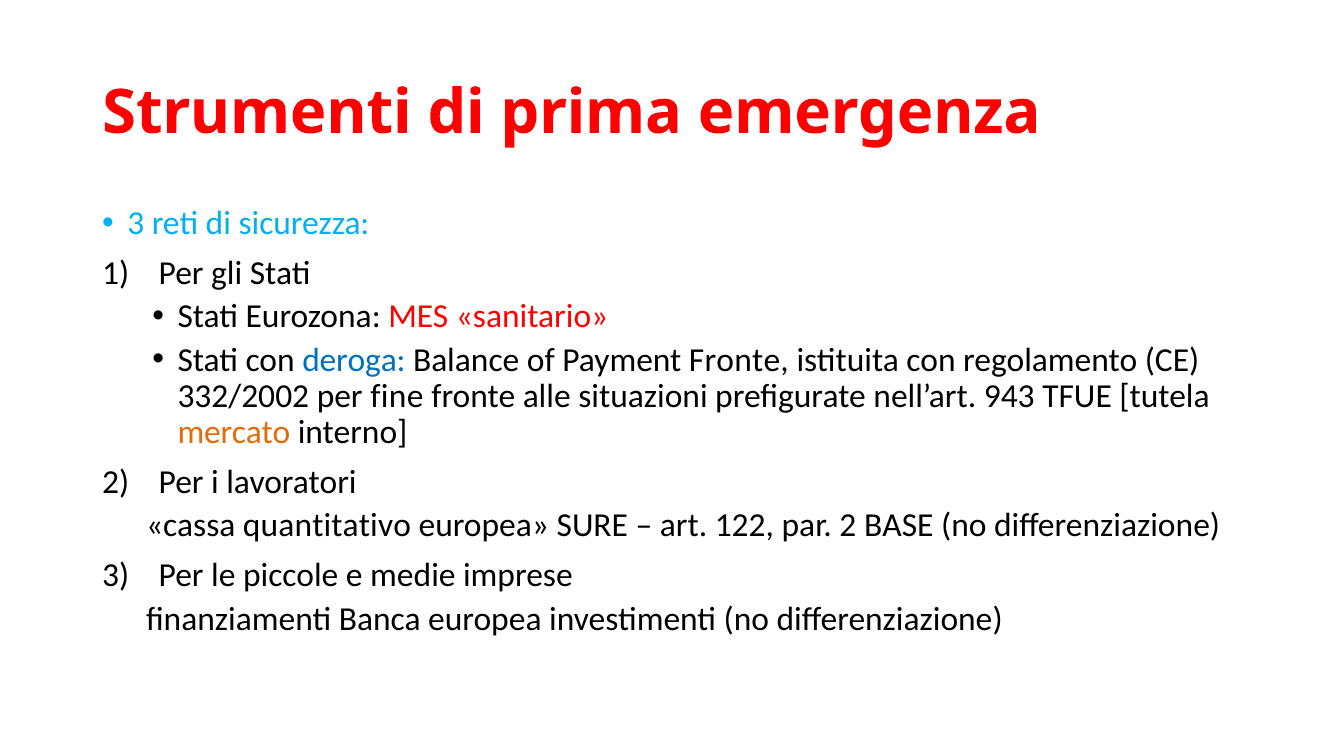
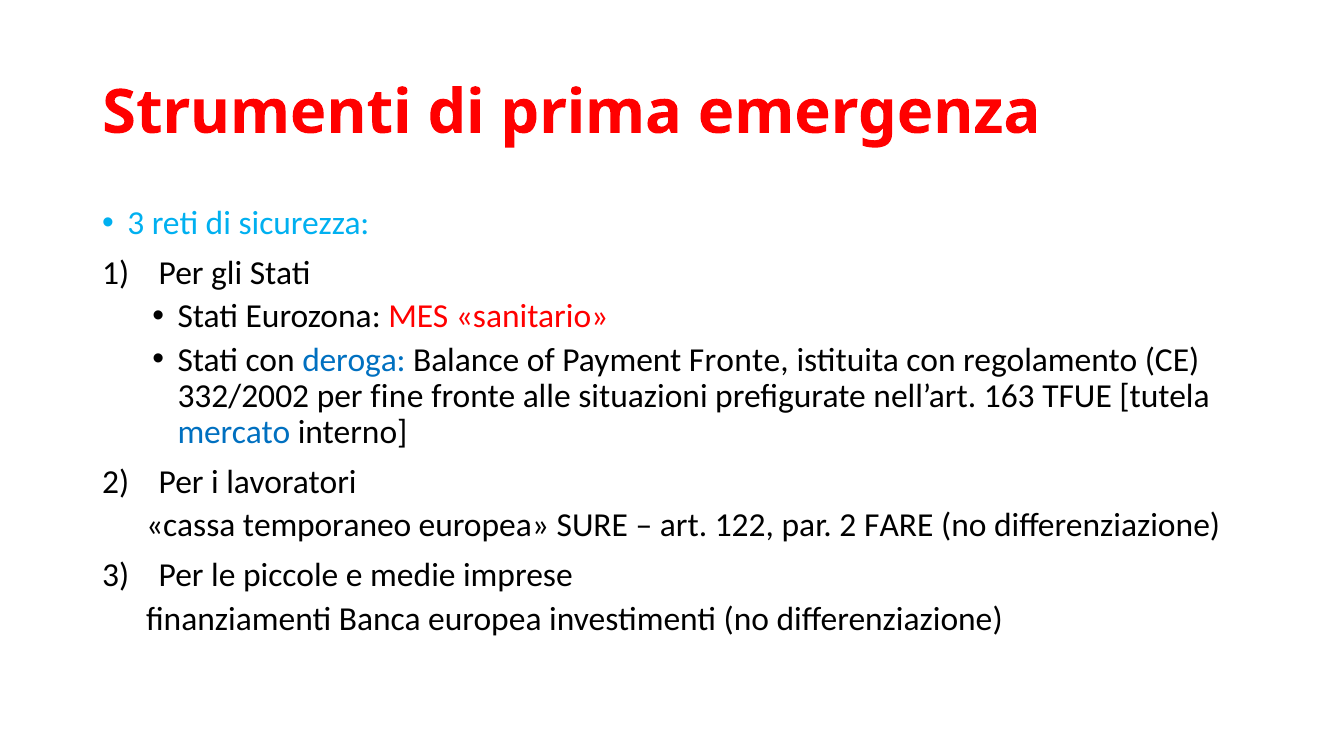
943: 943 -> 163
mercato colour: orange -> blue
quantitativo: quantitativo -> temporaneo
BASE: BASE -> FARE
